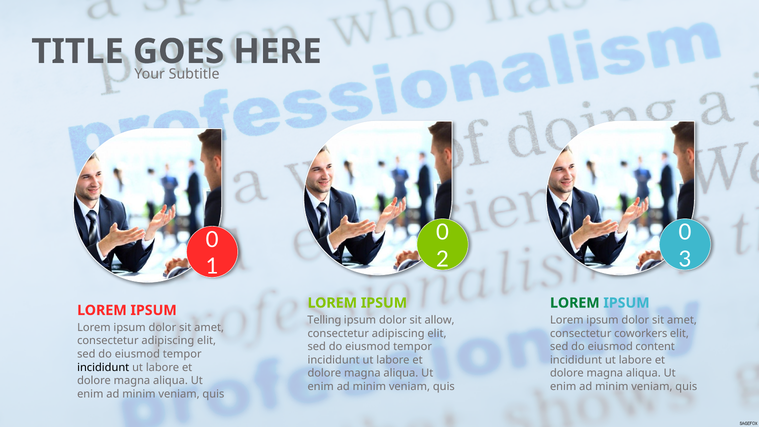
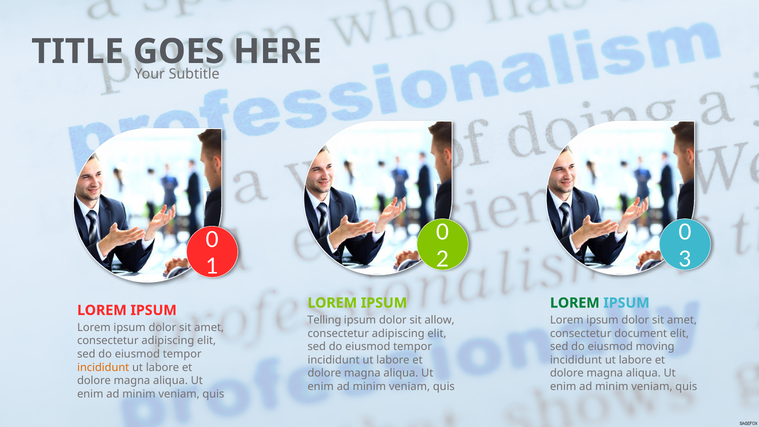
coworkers: coworkers -> document
content: content -> moving
incididunt at (103, 367) colour: black -> orange
